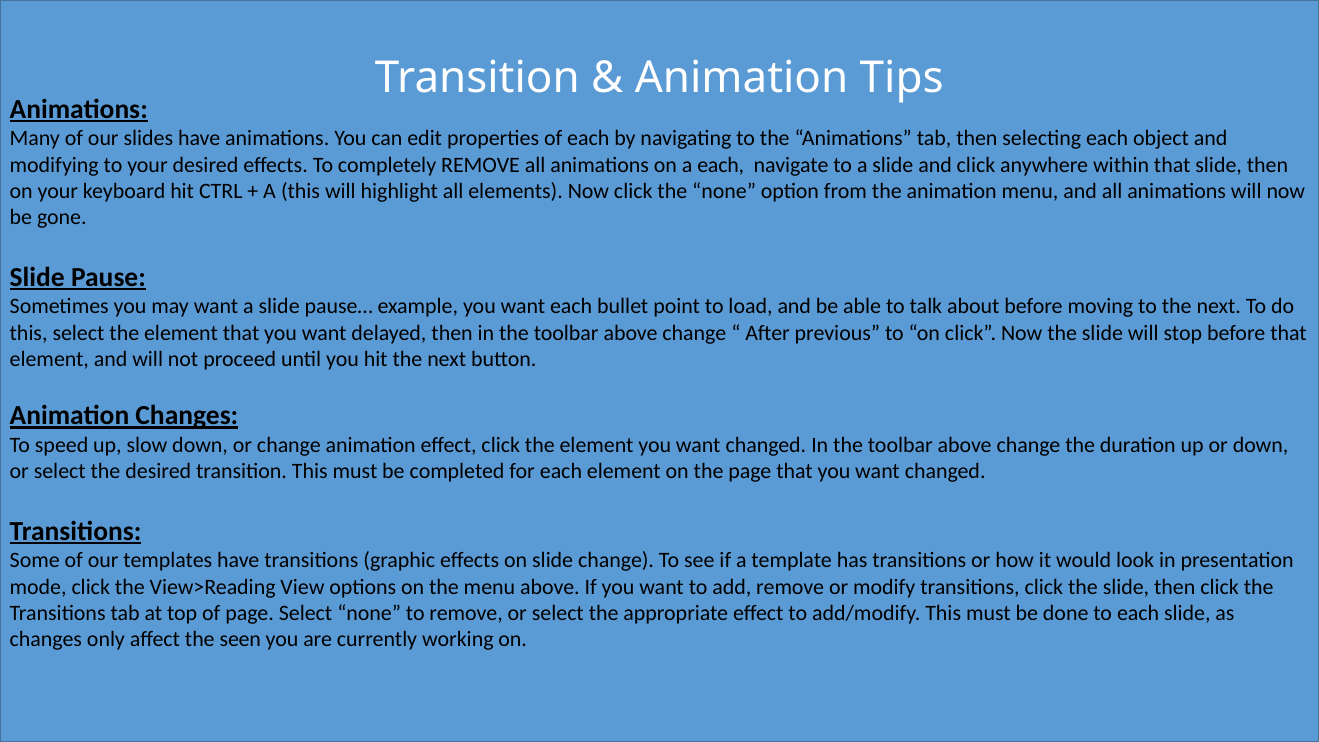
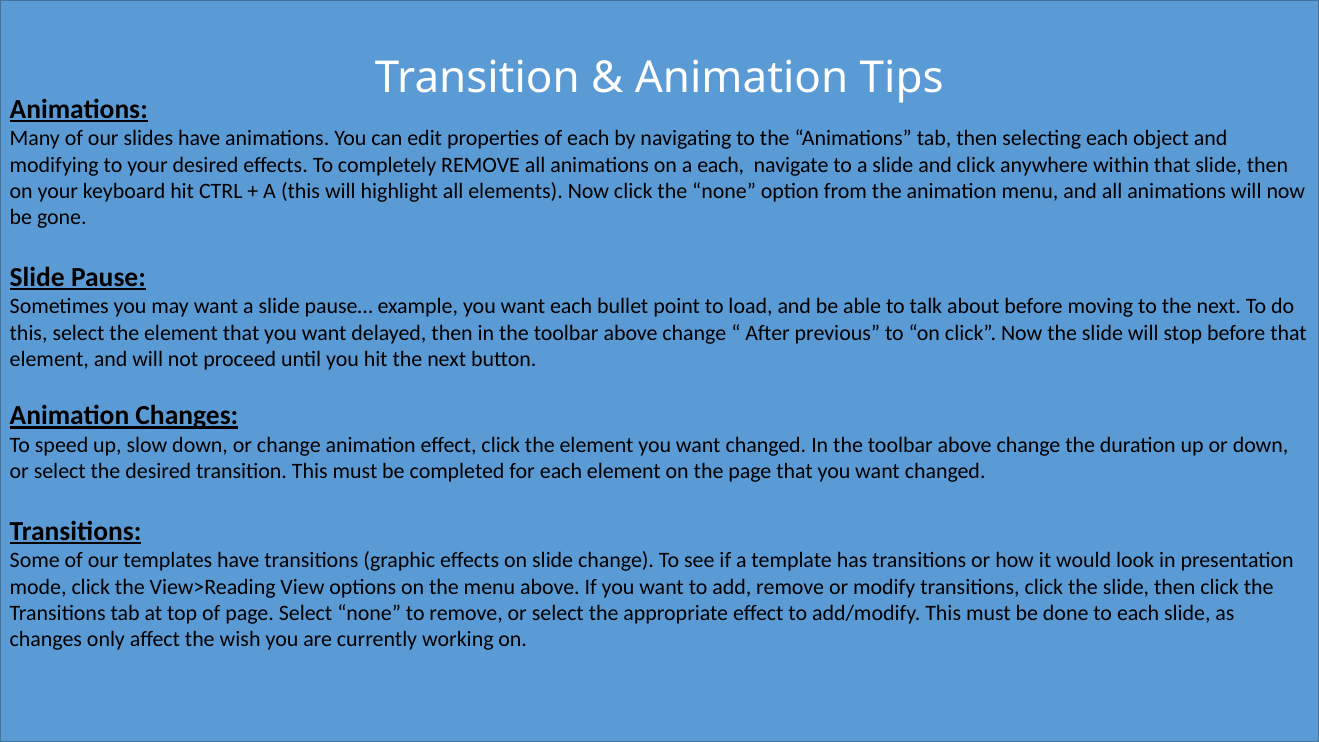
seen: seen -> wish
